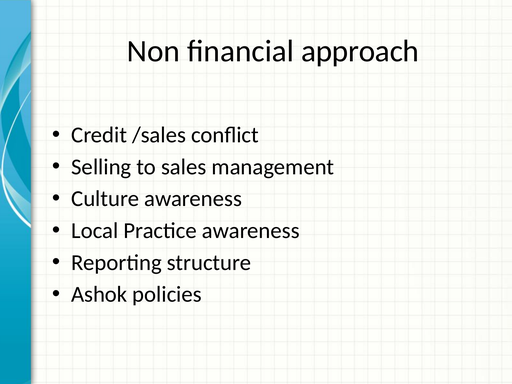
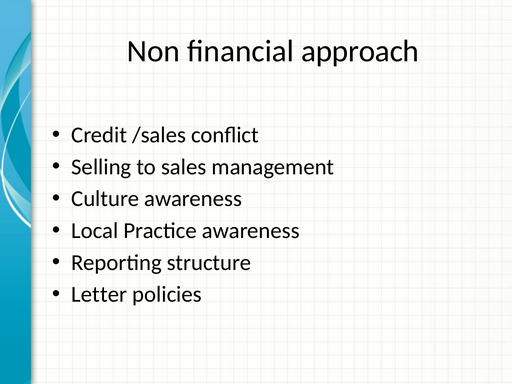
Ashok: Ashok -> Letter
